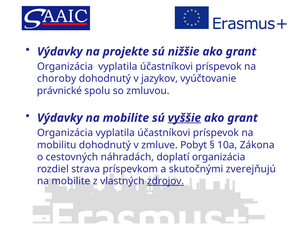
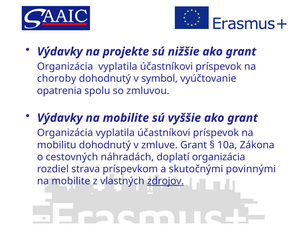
jazykov: jazykov -> symbol
právnické: právnické -> opatrenia
vyššie underline: present -> none
zmluve Pobyt: Pobyt -> Grant
zverejňujú: zverejňujú -> povinnými
